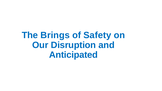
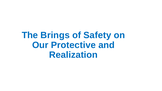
Disruption: Disruption -> Protective
Anticipated: Anticipated -> Realization
